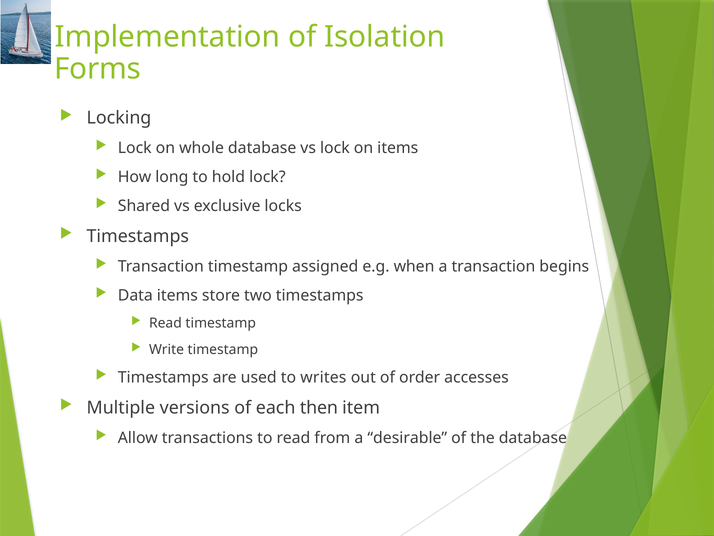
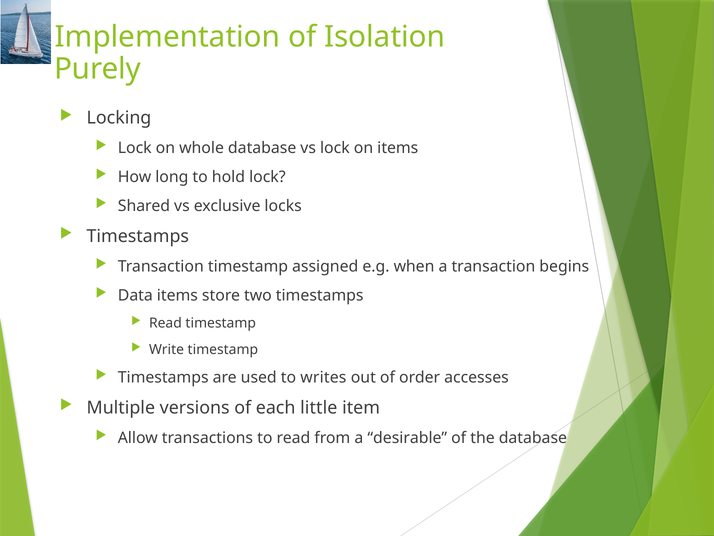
Forms: Forms -> Purely
then: then -> little
